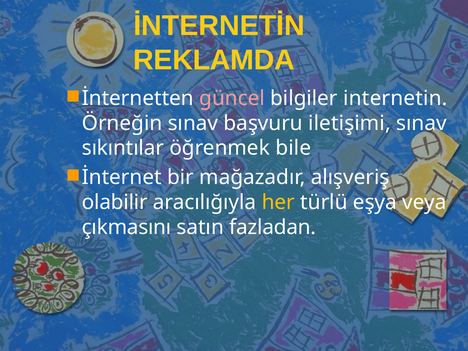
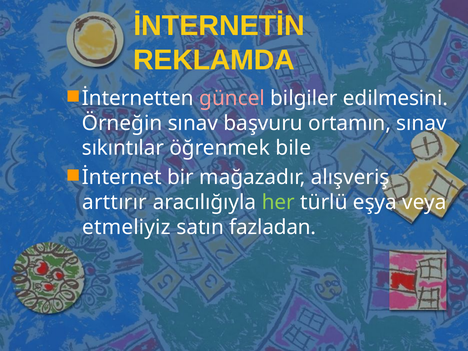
internetin: internetin -> edilmesini
iletişimi: iletişimi -> ortamın
olabilir: olabilir -> arttırır
her colour: yellow -> light green
çıkmasını: çıkmasını -> etmeliyiz
